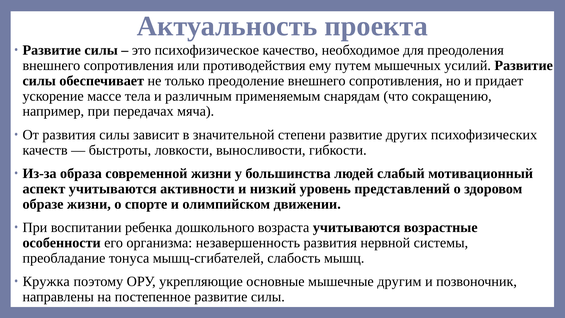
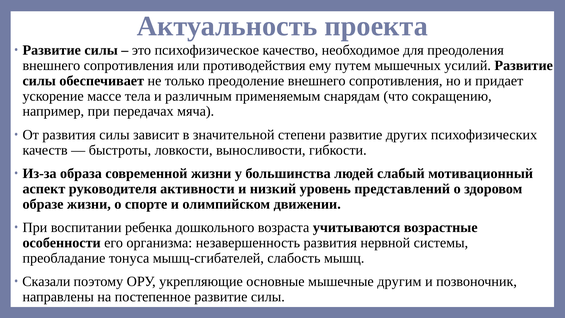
аспект учитываются: учитываются -> руководителя
Кружка: Кружка -> Сказали
